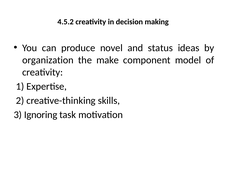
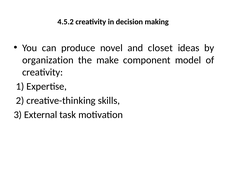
status: status -> closet
Ignoring: Ignoring -> External
